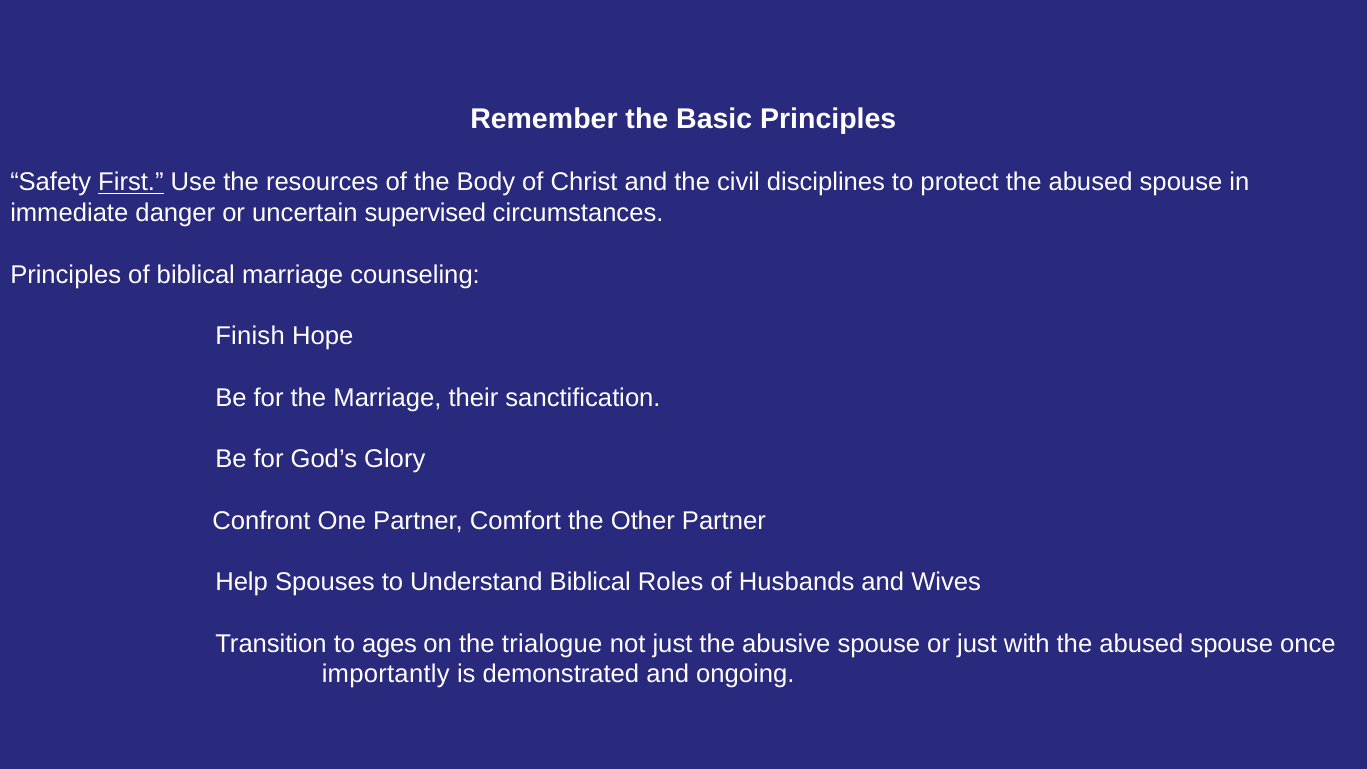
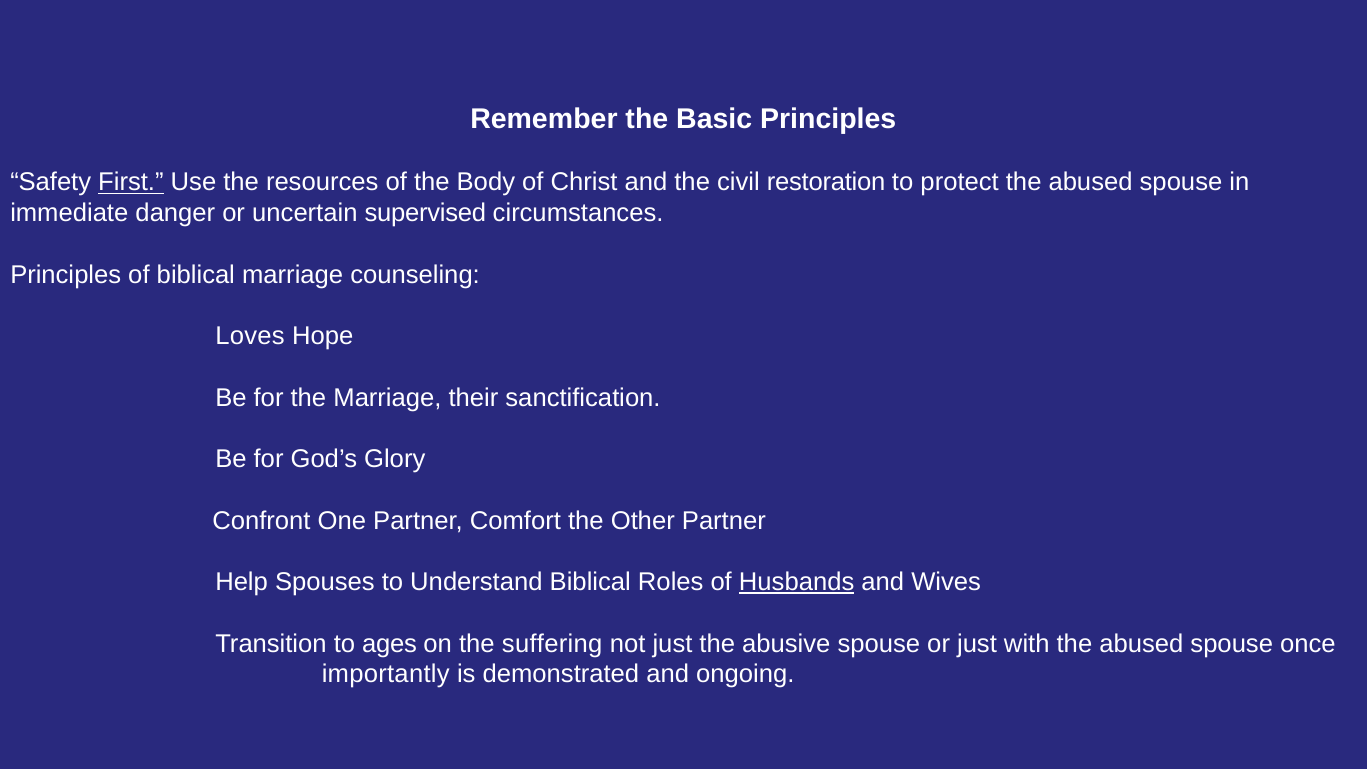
disciplines: disciplines -> restoration
Finish: Finish -> Loves
Husbands underline: none -> present
trialogue: trialogue -> suffering
